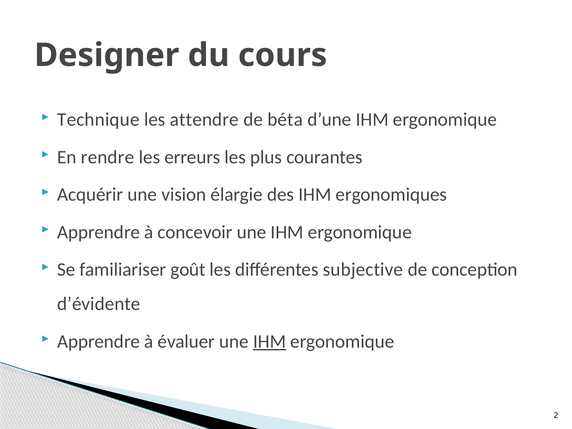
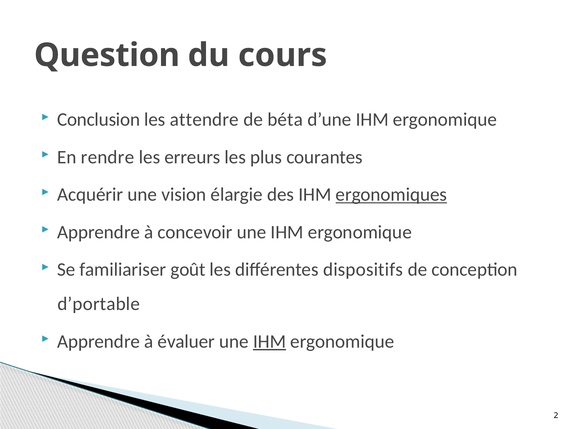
Designer: Designer -> Question
Technique: Technique -> Conclusion
ergonomiques underline: none -> present
subjective: subjective -> dispositifs
d’évidente: d’évidente -> d’portable
